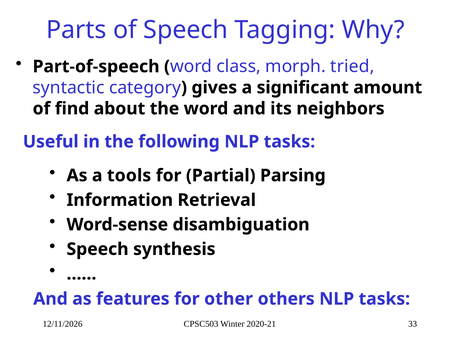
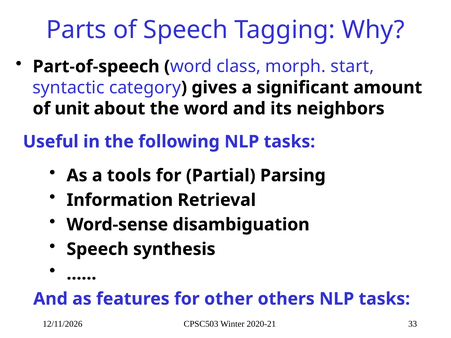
tried: tried -> start
find: find -> unit
